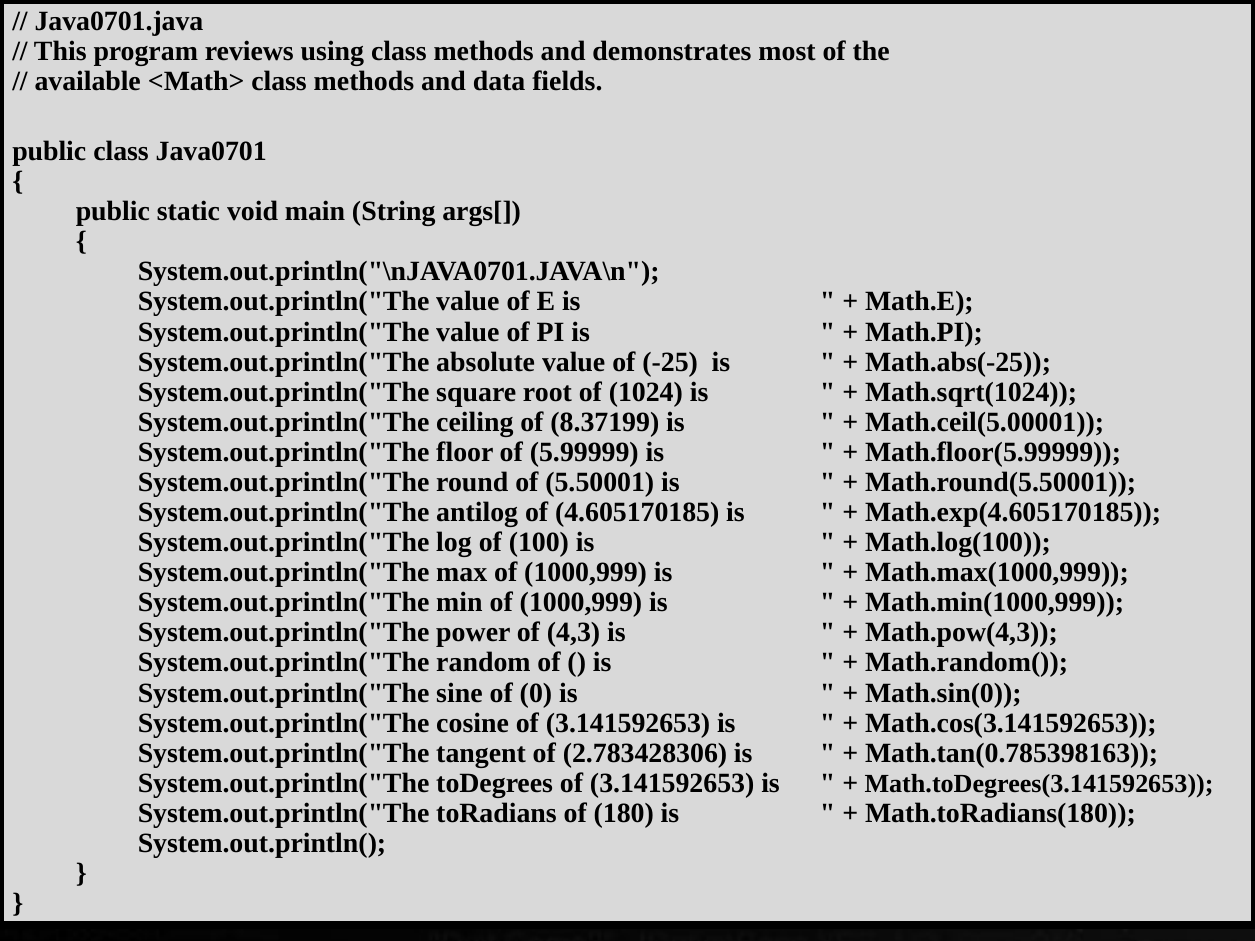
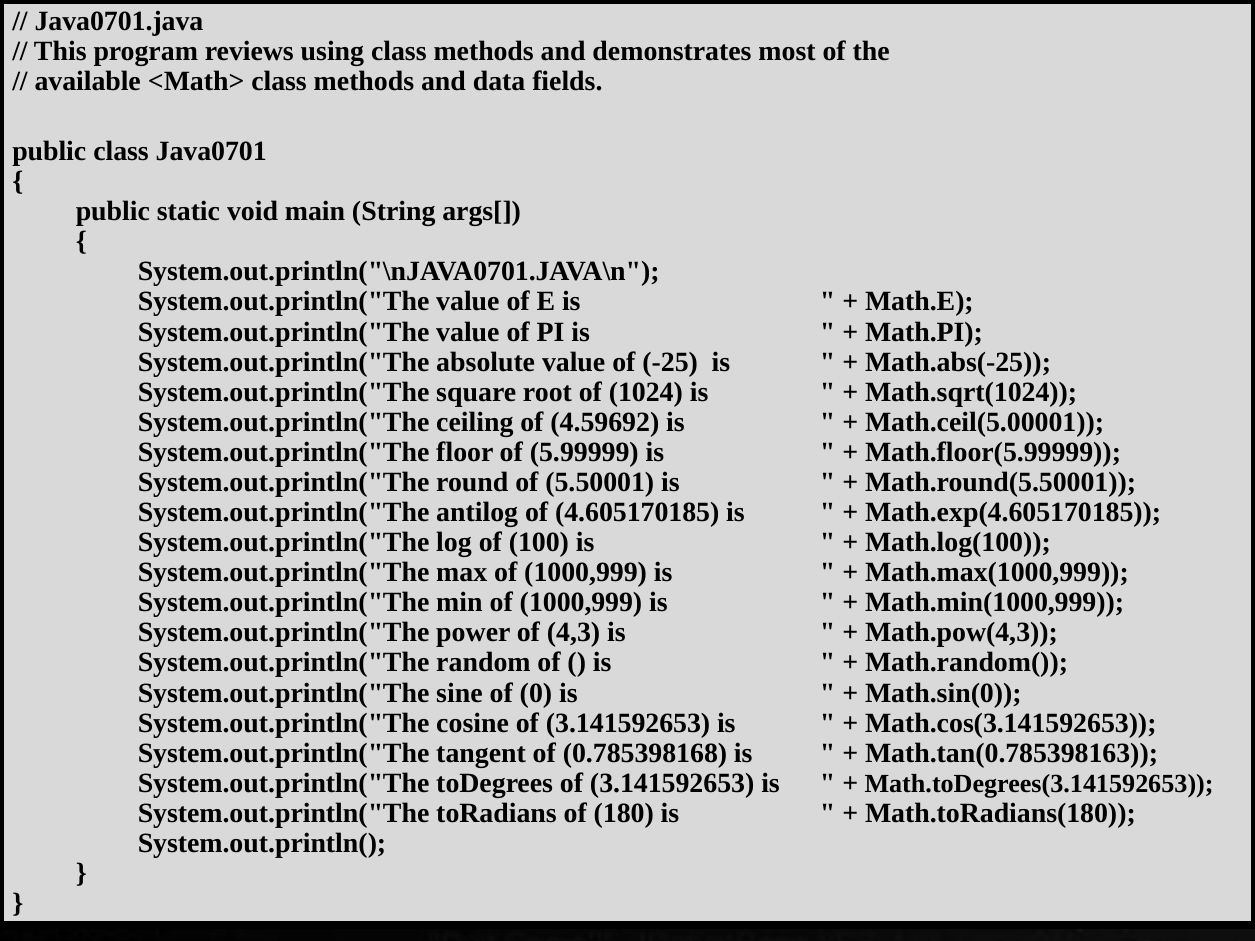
8.37199: 8.37199 -> 4.59692
2.783428306: 2.783428306 -> 0.785398168
